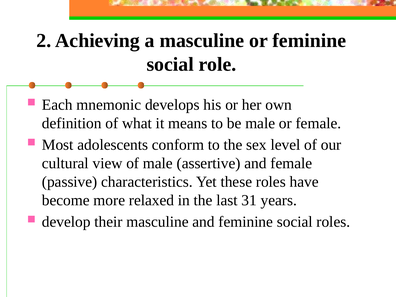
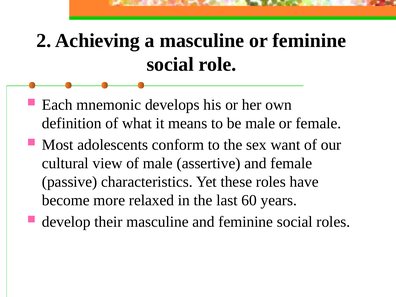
level: level -> want
31: 31 -> 60
